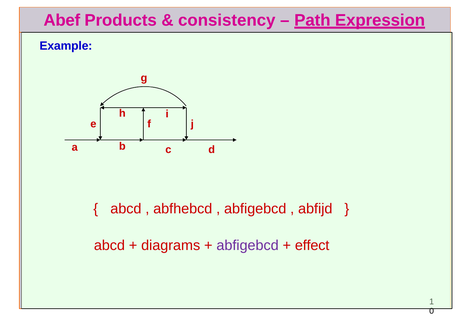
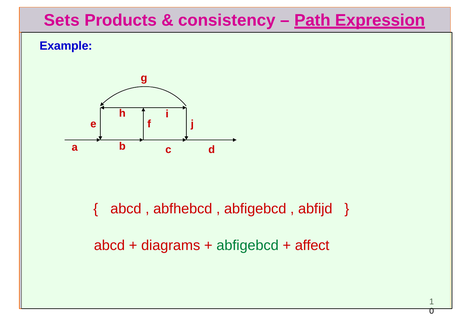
Abef: Abef -> Sets
abfigebcd at (248, 245) colour: purple -> green
effect: effect -> affect
